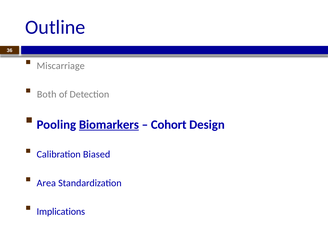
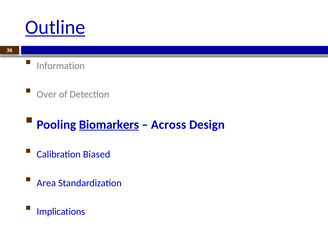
Outline underline: none -> present
Miscarriage: Miscarriage -> Information
Both: Both -> Over
Cohort: Cohort -> Across
